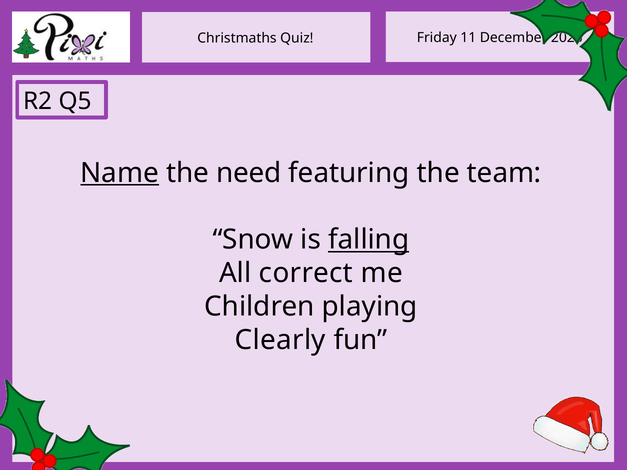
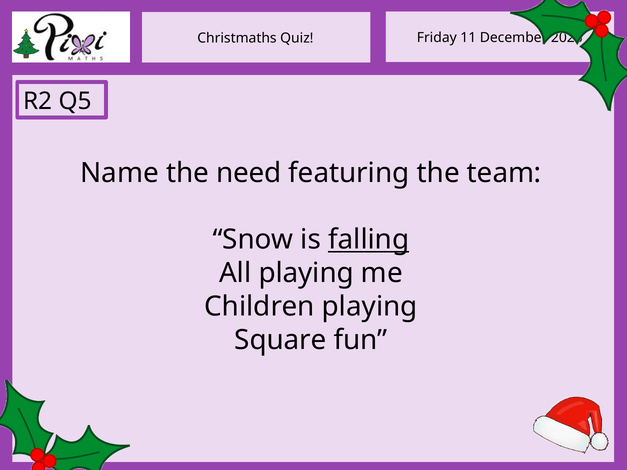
Name underline: present -> none
All correct: correct -> playing
Clearly: Clearly -> Square
